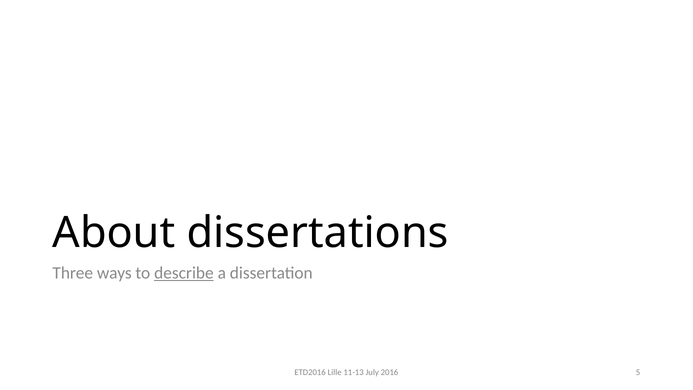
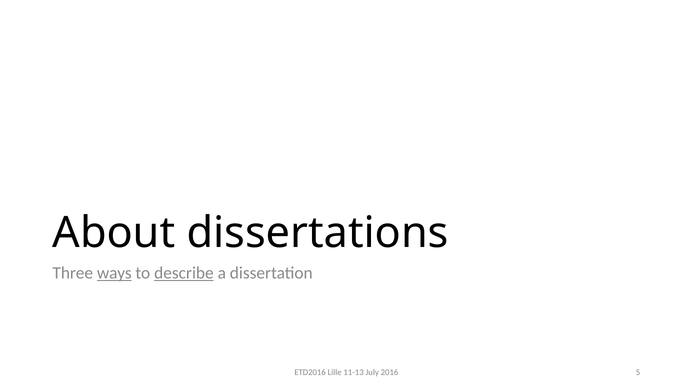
ways underline: none -> present
